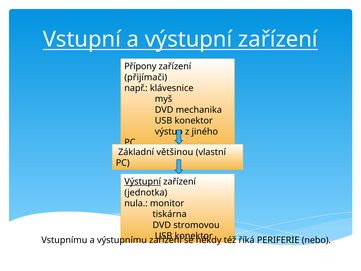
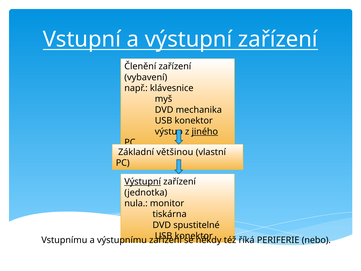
Přípony: Přípony -> Členění
přijímači: přijímači -> vybavení
jiného underline: none -> present
stromovou: stromovou -> spustitelné
